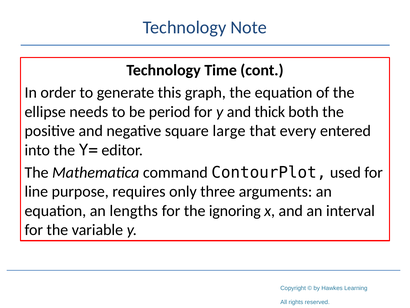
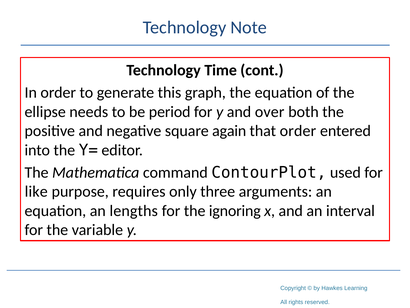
thick: thick -> over
large: large -> again
that every: every -> order
line: line -> like
